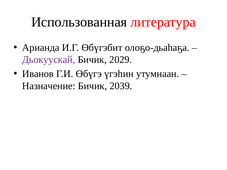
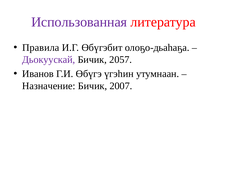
Использованная colour: black -> purple
Арианда: Арианда -> Правила
2029: 2029 -> 2057
2039: 2039 -> 2007
